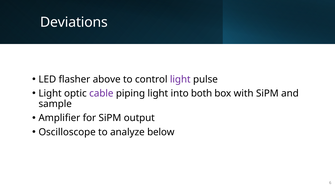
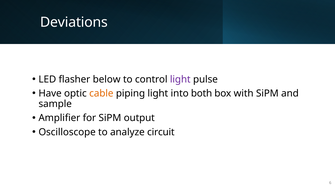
above: above -> below
Light at (50, 93): Light -> Have
cable colour: purple -> orange
below: below -> circuit
